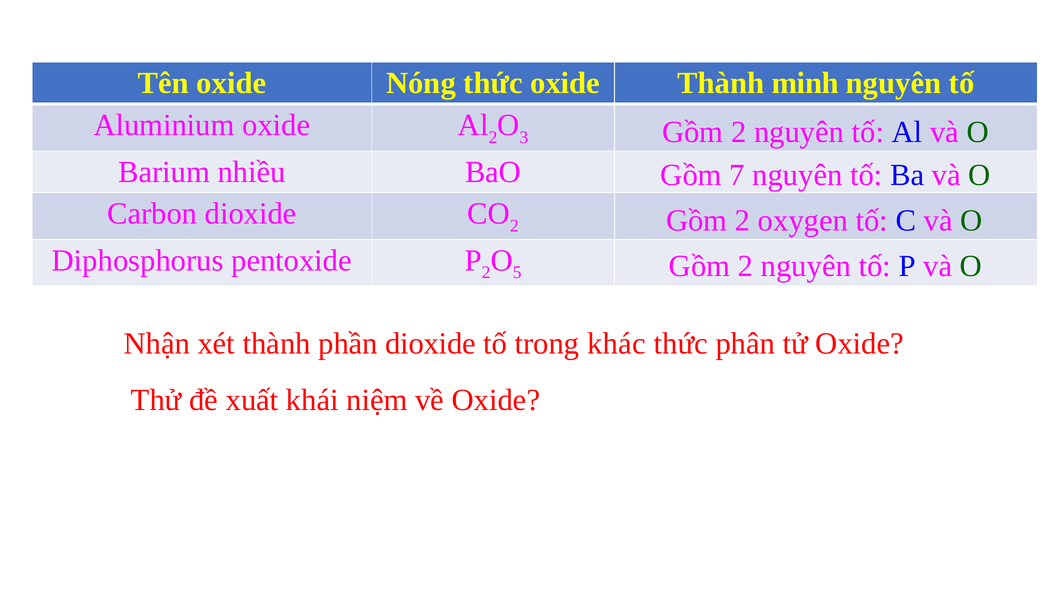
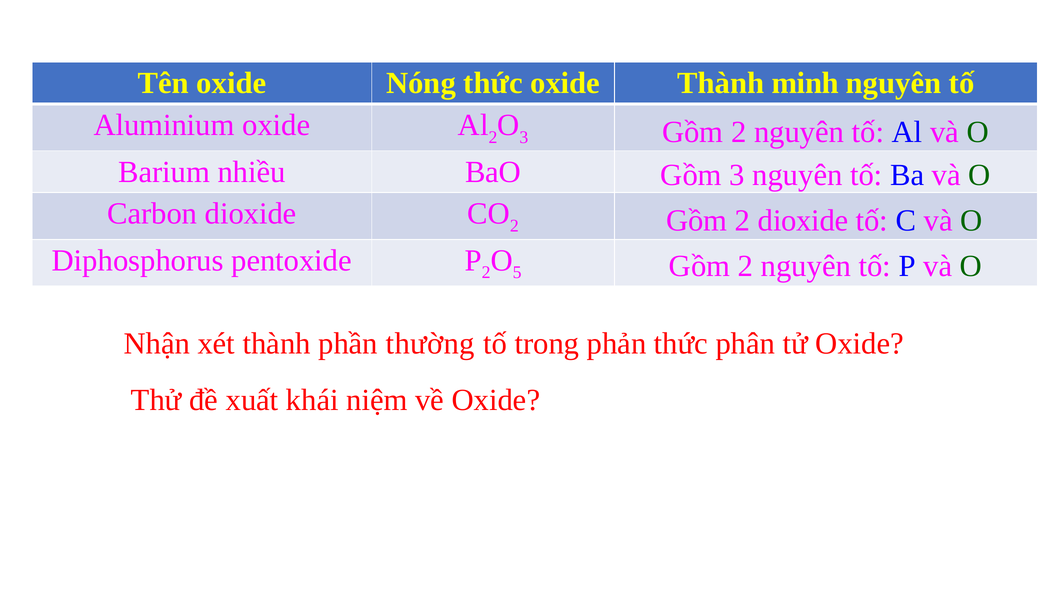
Gồm 7: 7 -> 3
2 oxygen: oxygen -> dioxide
phần dioxide: dioxide -> thường
khác: khác -> phản
